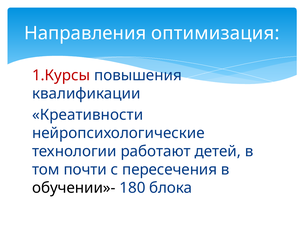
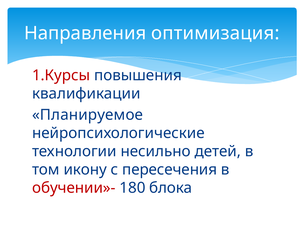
Креативности: Креативности -> Планируемое
работают: работают -> несильно
почти: почти -> икону
обучении»- colour: black -> red
